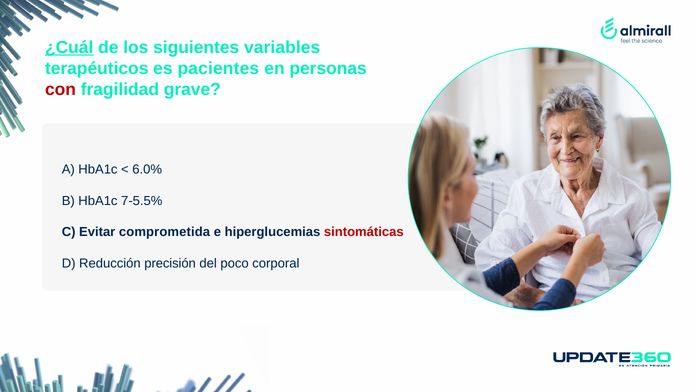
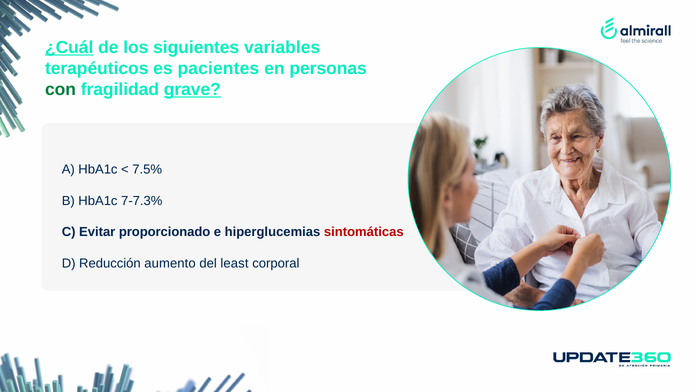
con colour: red -> green
grave underline: none -> present
6.0%: 6.0% -> 7.5%
7-5.5%: 7-5.5% -> 7-7.3%
comprometida: comprometida -> proporcionado
precisión: precisión -> aumento
poco: poco -> least
